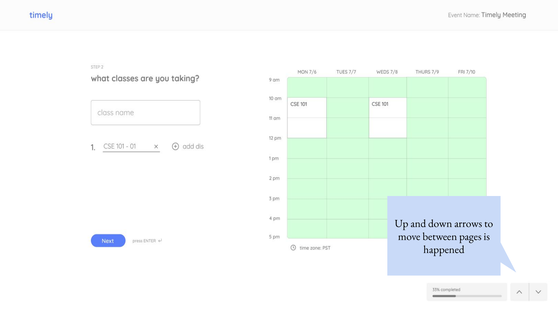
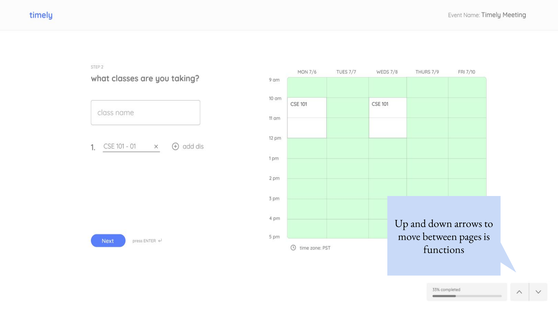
happened: happened -> functions
